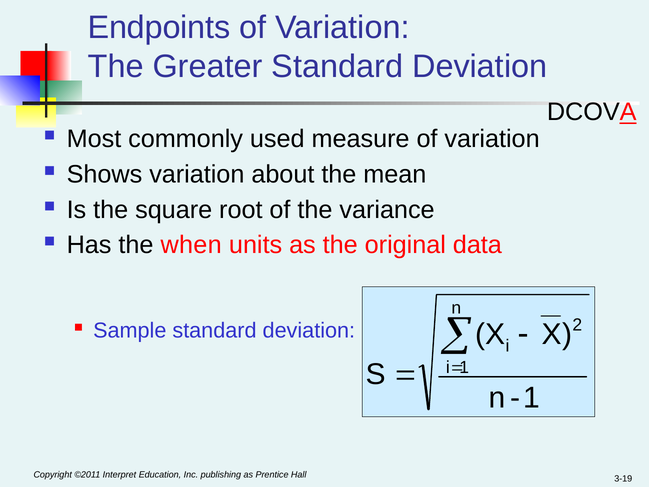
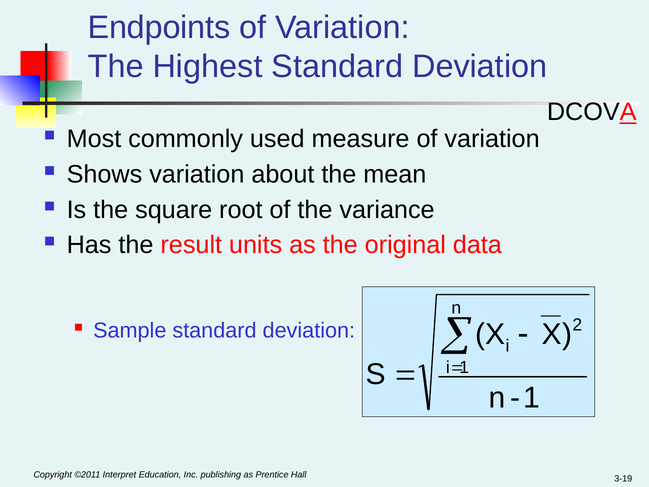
Greater: Greater -> Highest
when: when -> result
